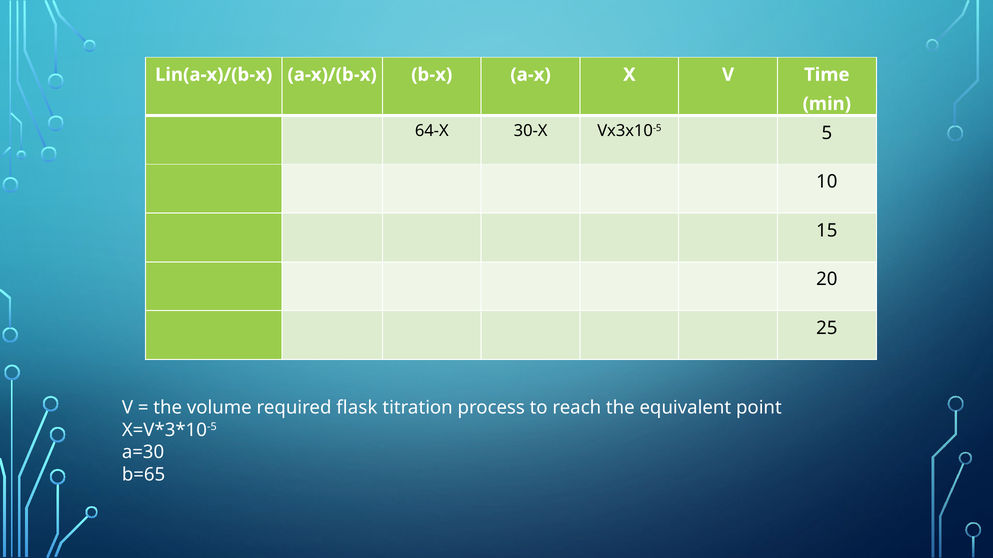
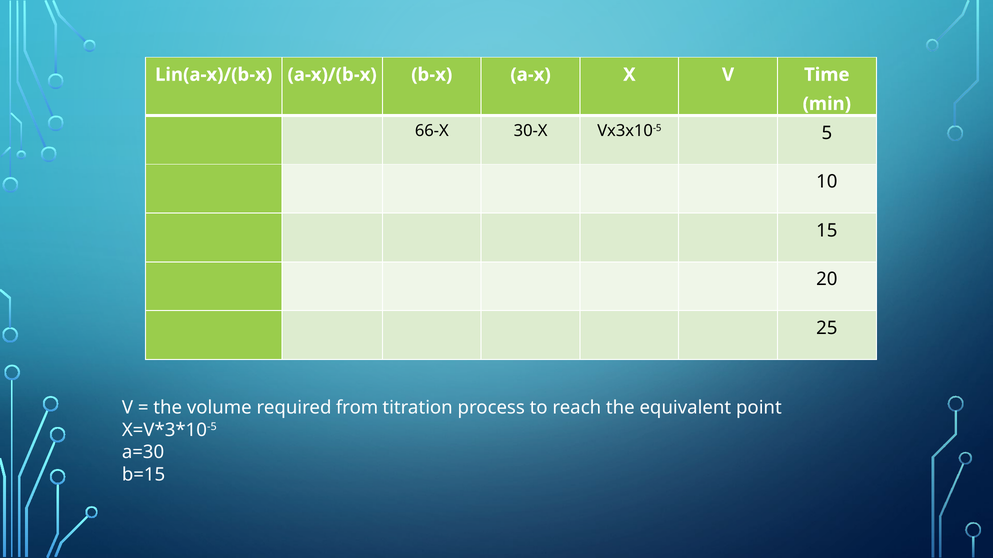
64-X: 64-X -> 66-X
flask: flask -> from
b=65: b=65 -> b=15
